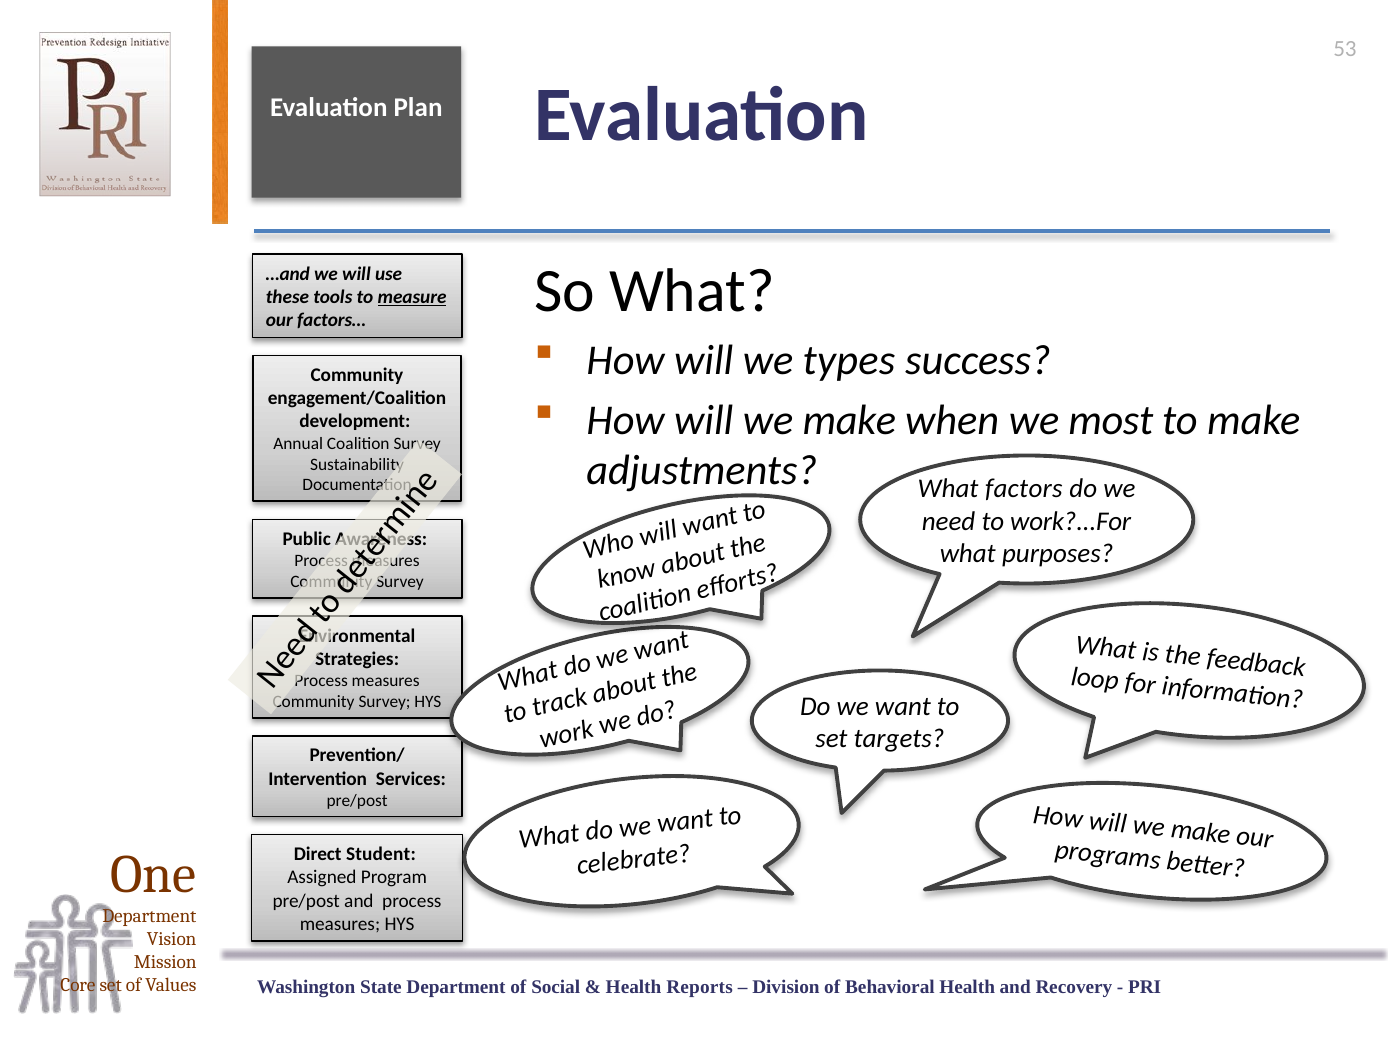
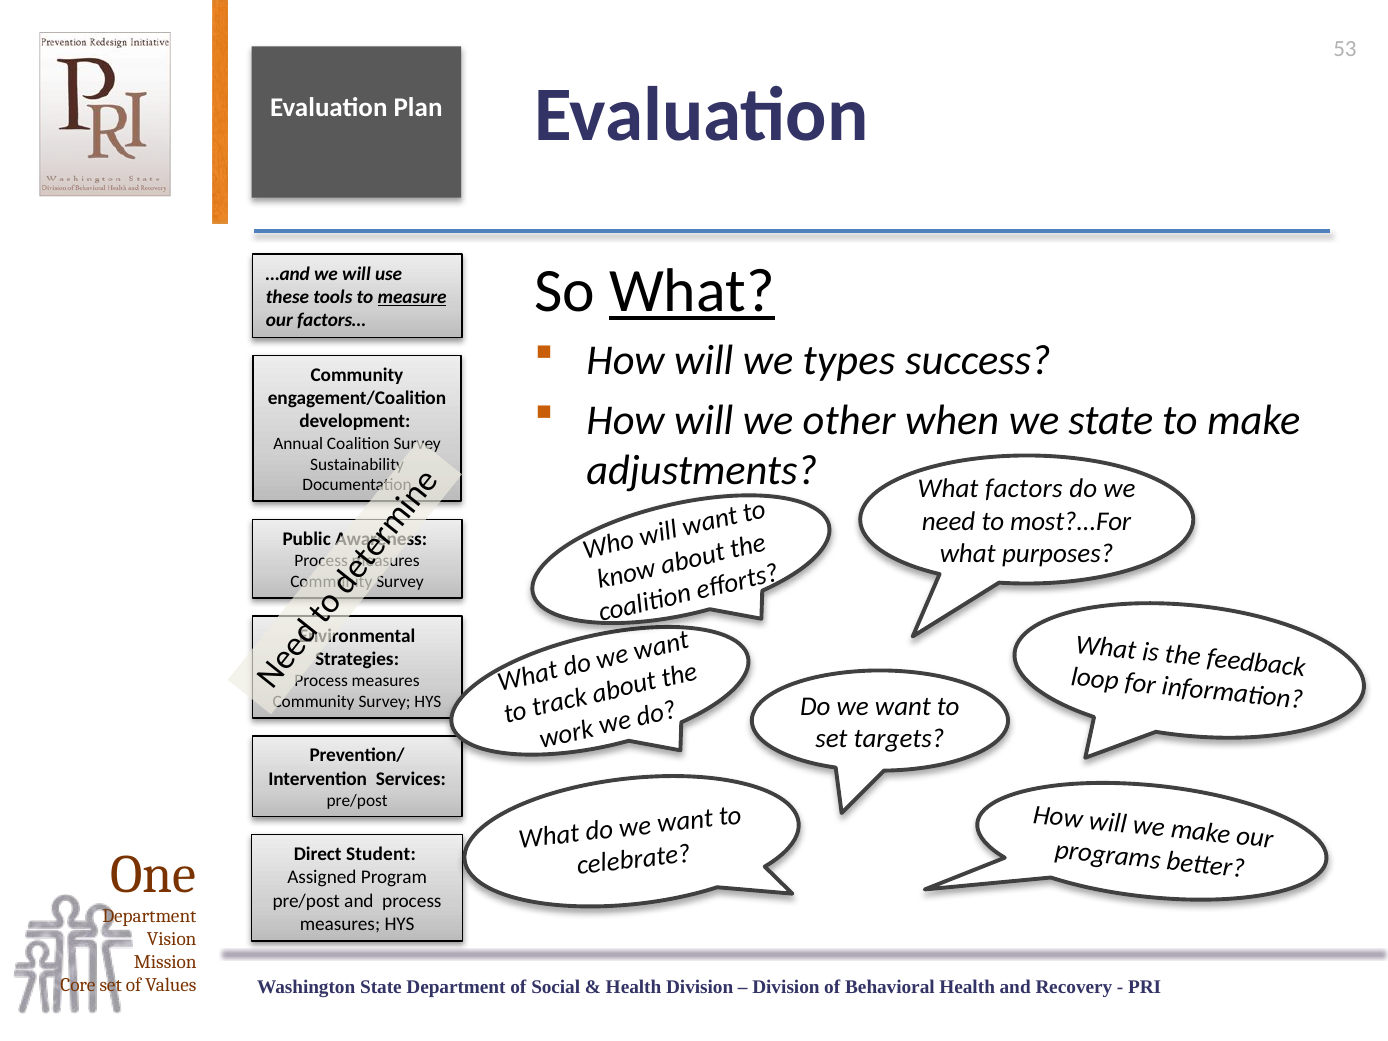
What at (692, 291) underline: none -> present
make at (849, 420): make -> other
we most: most -> state
work?...For: work?...For -> most?...For
Reports at (700, 987): Reports -> Division
